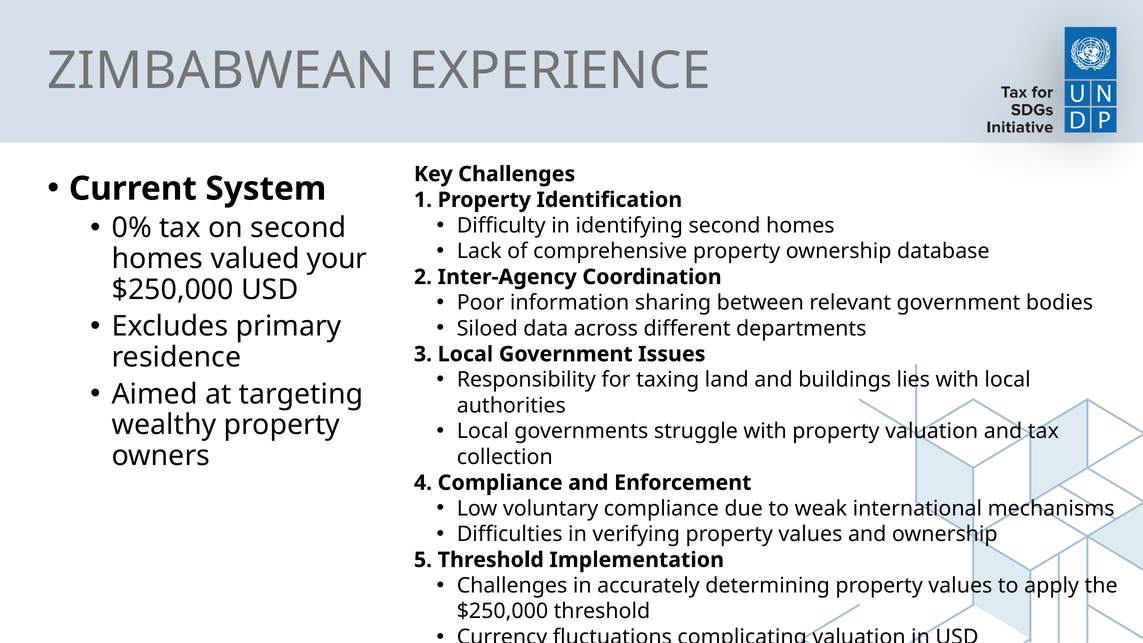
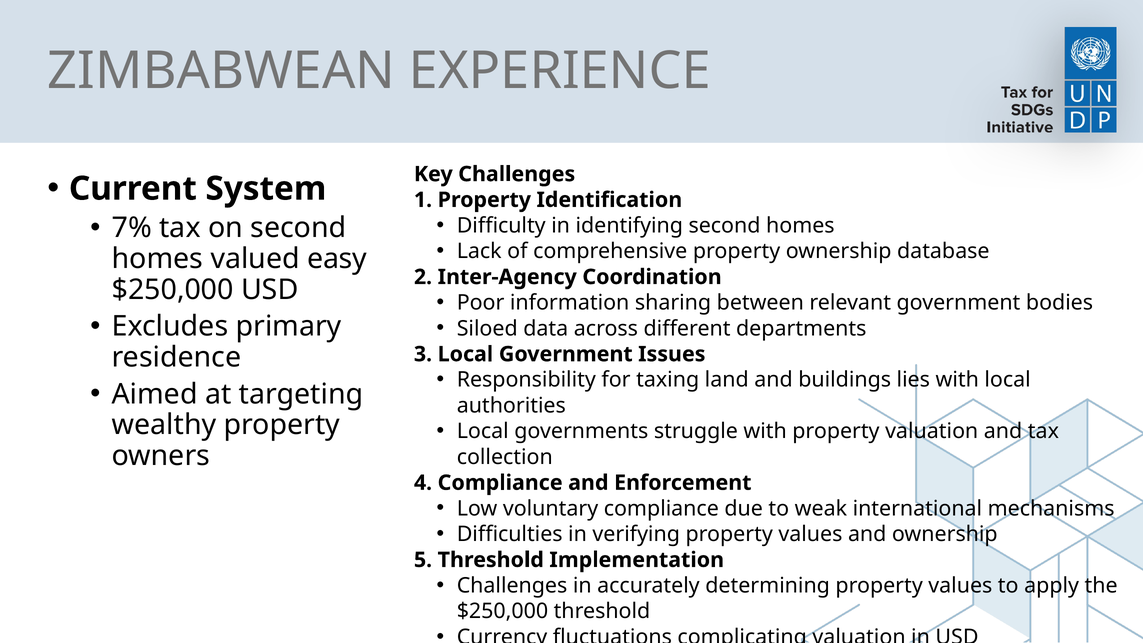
0%: 0% -> 7%
your: your -> easy
